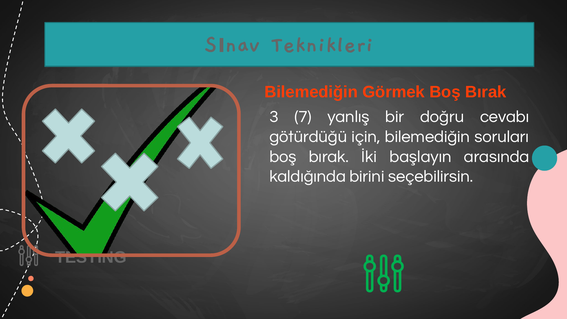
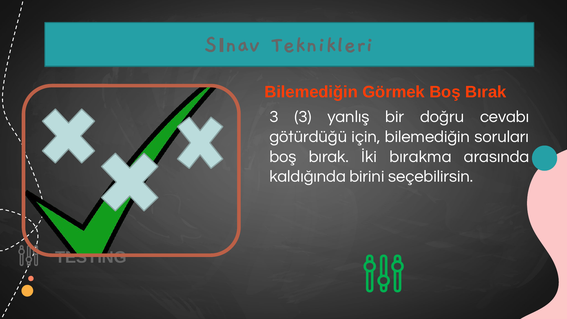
3 7: 7 -> 3
başlayın: başlayın -> bırakma
